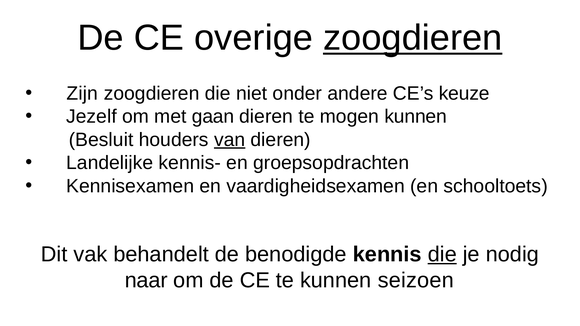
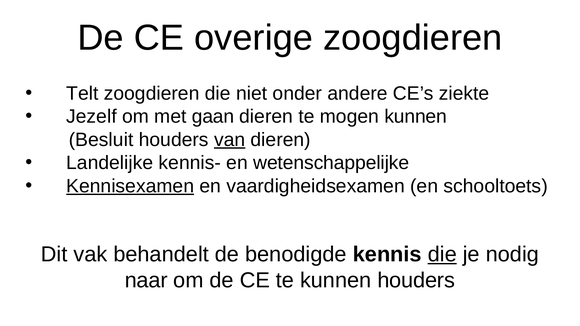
zoogdieren at (413, 38) underline: present -> none
Zijn: Zijn -> Telt
keuze: keuze -> ziekte
groepsopdrachten: groepsopdrachten -> wetenschappelijke
Kennisexamen underline: none -> present
kunnen seizoen: seizoen -> houders
